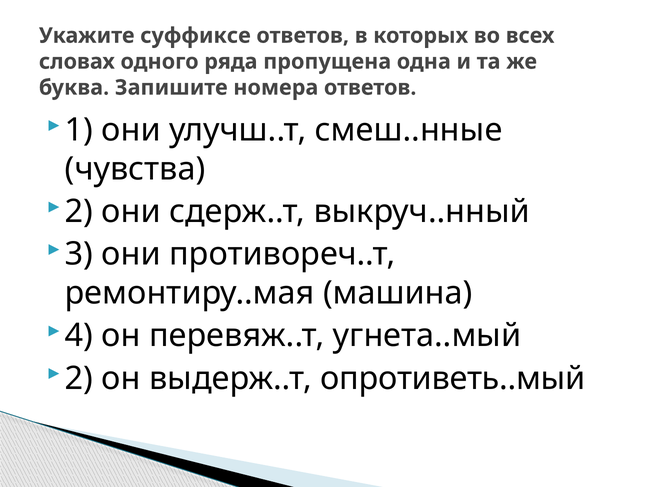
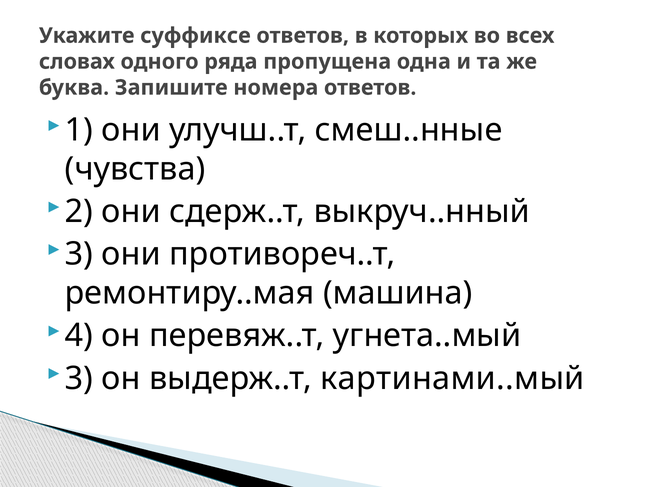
2 at (79, 378): 2 -> 3
опротиветь..мый: опротиветь..мый -> картинами..мый
